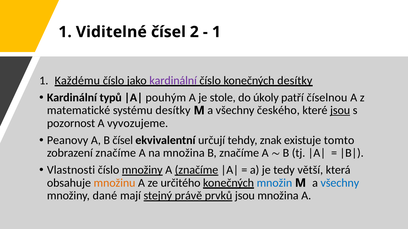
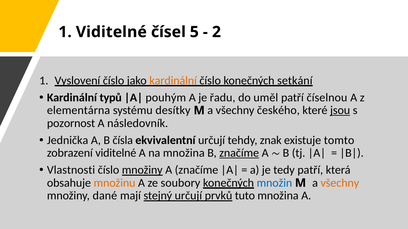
2: 2 -> 5
1 at (216, 32): 1 -> 2
Každému: Každému -> Vyslovení
kardinální at (173, 81) colour: purple -> orange
konečných desítky: desítky -> setkání
stole: stole -> řadu
úkoly: úkoly -> uměl
matematické: matematické -> elementárna
vyvozujeme: vyvozujeme -> následovník
Peanovy: Peanovy -> Jednička
B čísel: čísel -> čísla
zobrazení značíme: značíme -> viditelné
značíme at (239, 153) underline: none -> present
značíme at (196, 170) underline: present -> none
větší at (310, 170): větší -> patří
určitého: určitého -> soubory
všechny at (340, 183) colour: blue -> orange
stejný právě: právě -> určují
prvků jsou: jsou -> tuto
